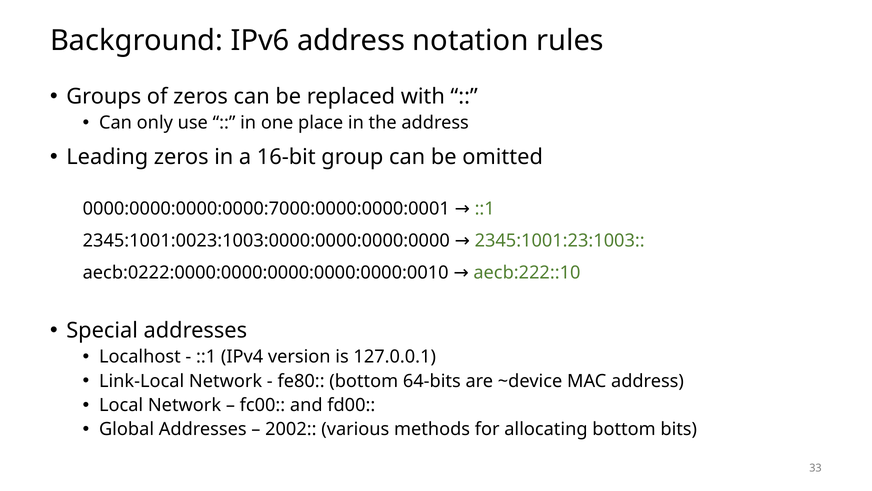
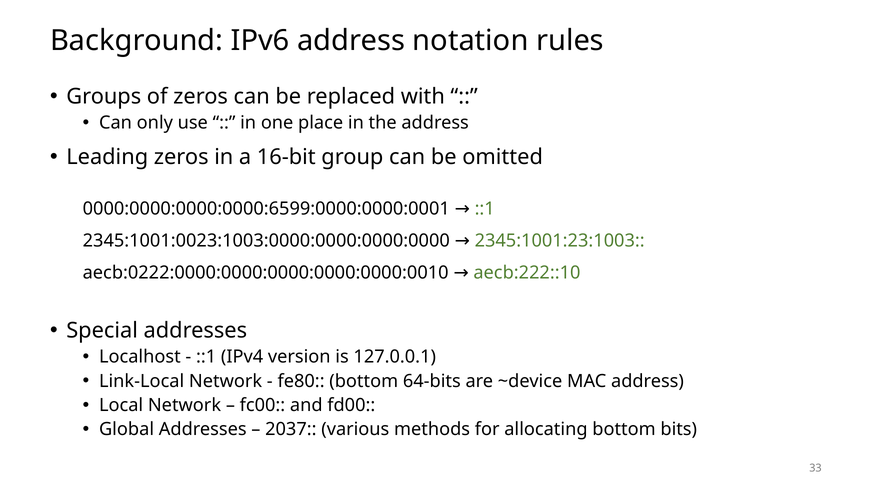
0000:0000:0000:0000:7000:0000:0000:0001: 0000:0000:0000:0000:7000:0000:0000:0001 -> 0000:0000:0000:0000:6599:0000:0000:0001
2002: 2002 -> 2037
